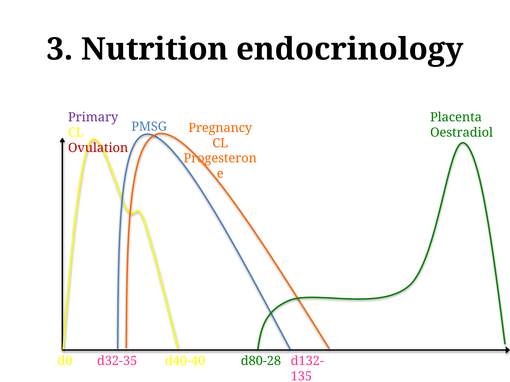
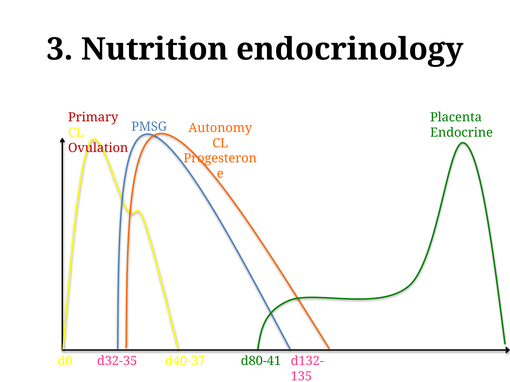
Primary colour: purple -> red
Pregnancy: Pregnancy -> Autonomy
Oestradiol: Oestradiol -> Endocrine
d40-40: d40-40 -> d40-37
d80-28: d80-28 -> d80-41
